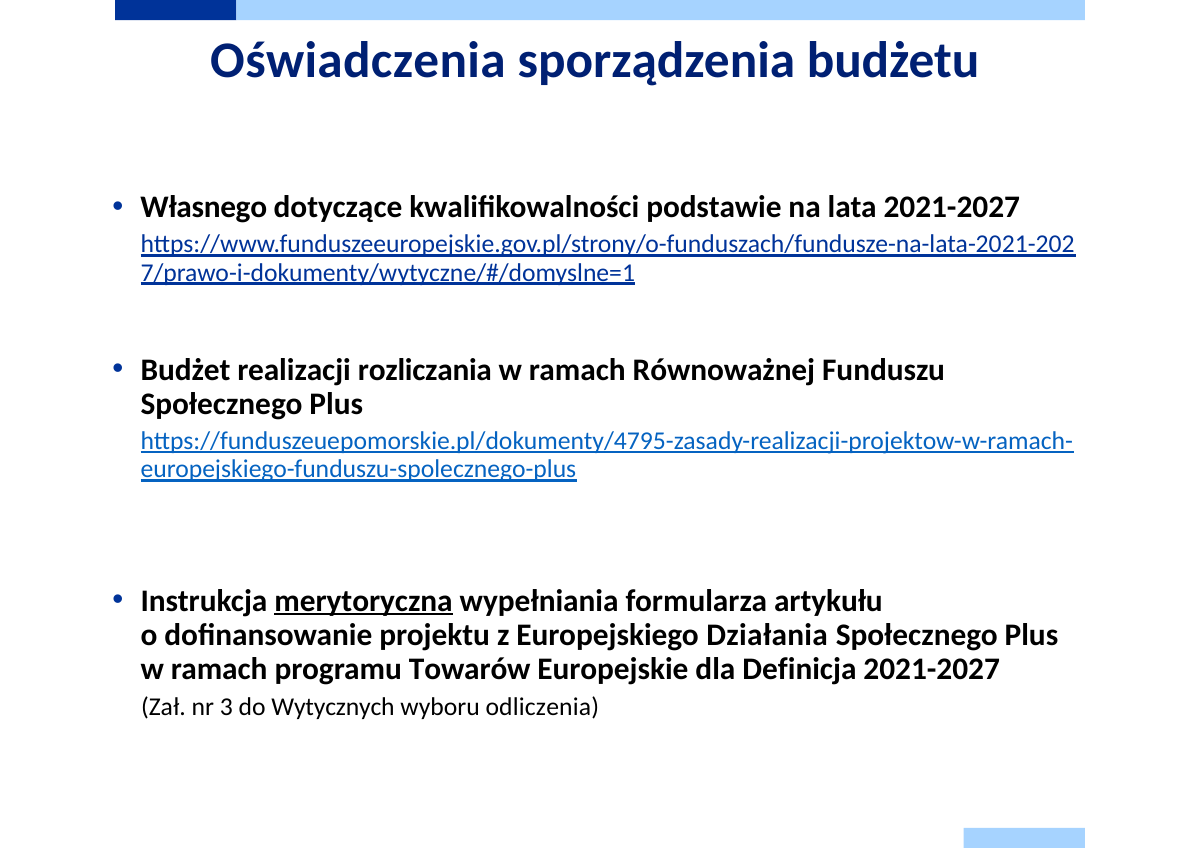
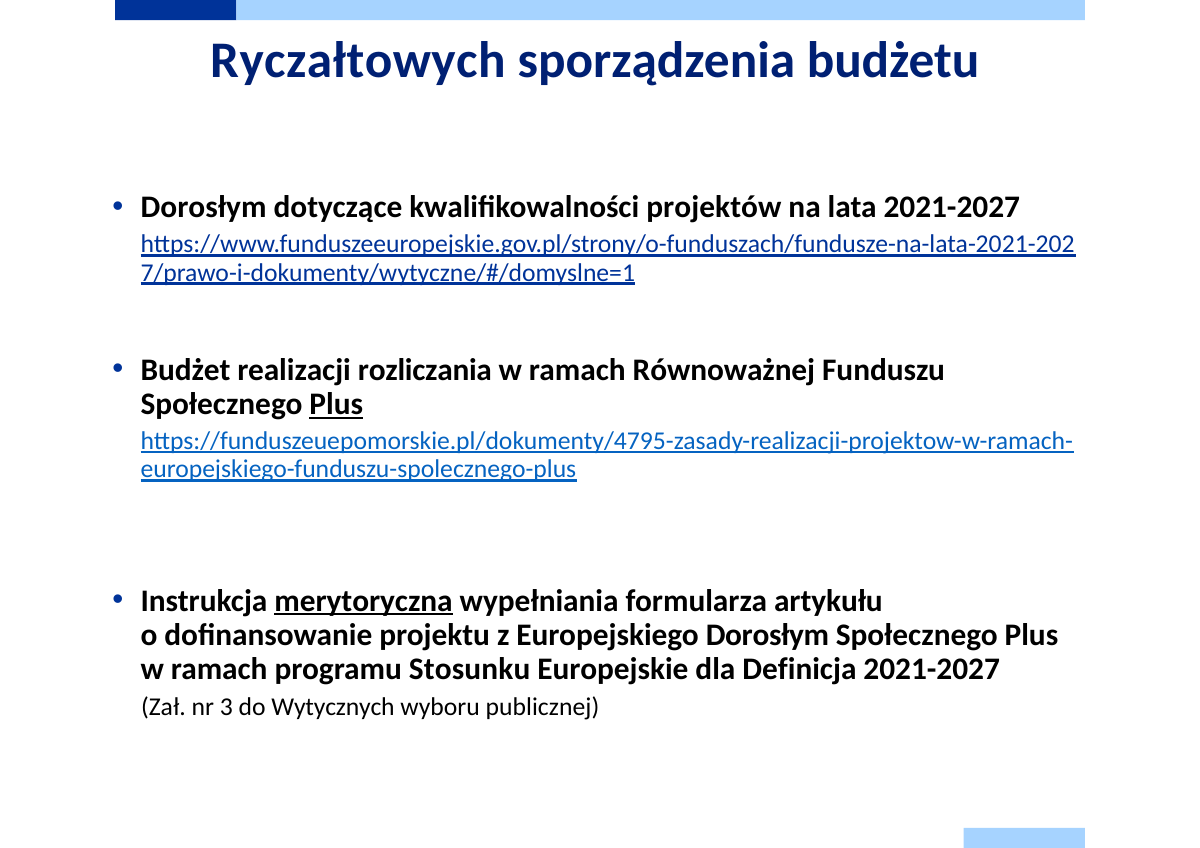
Oświadczenia: Oświadczenia -> Ryczałtowych
Własnego at (204, 207): Własnego -> Dorosłym
podstawie: podstawie -> projektów
Plus at (336, 404) underline: none -> present
Europejskiego Działania: Działania -> Dorosłym
Towarów: Towarów -> Stosunku
odliczenia: odliczenia -> publicznej
